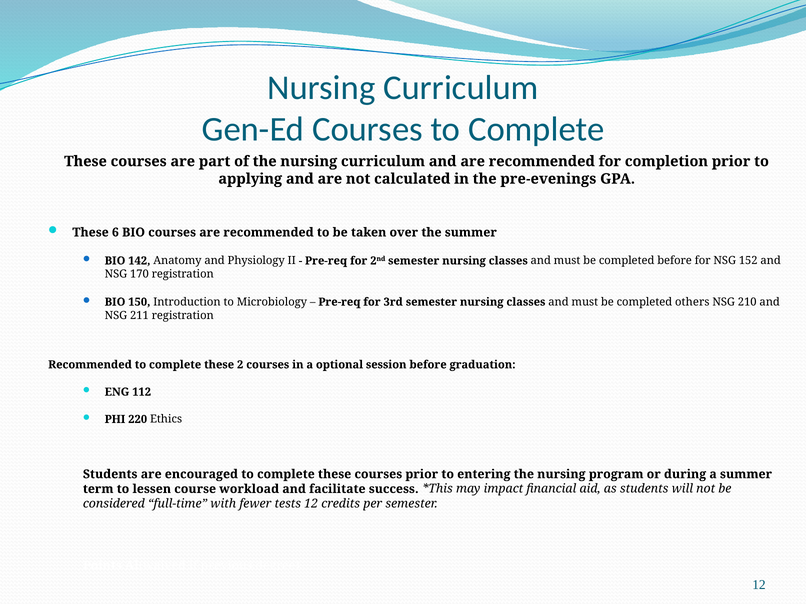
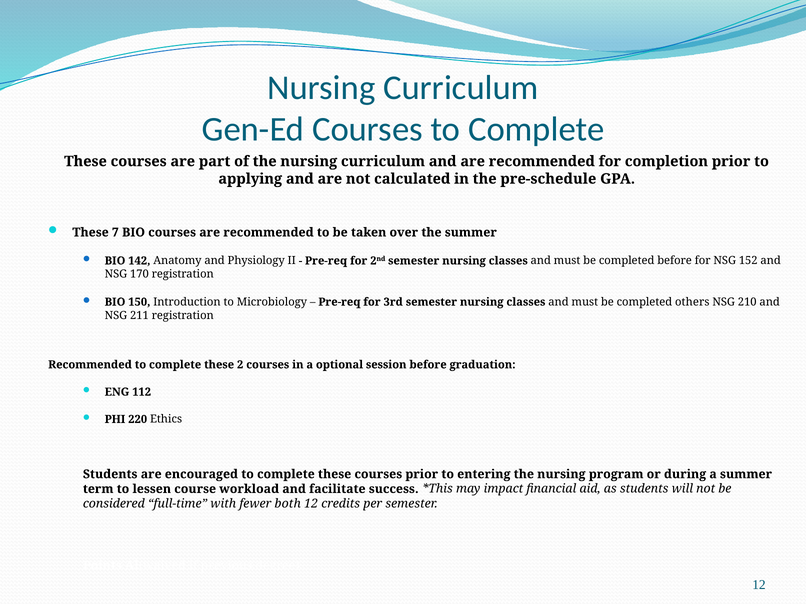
pre-evenings: pre-evenings -> pre-schedule
6: 6 -> 7
tests: tests -> both
